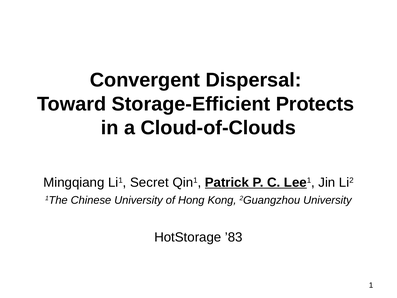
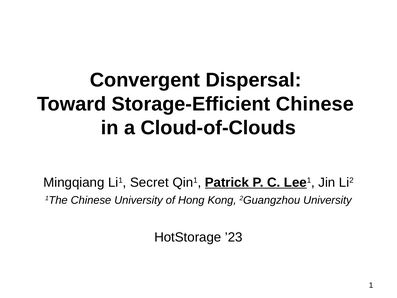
Storage-Efficient Protects: Protects -> Chinese
’83: ’83 -> ’23
